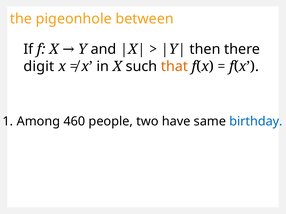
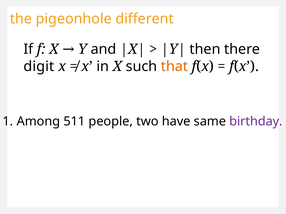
between: between -> different
460: 460 -> 511
birthday colour: blue -> purple
